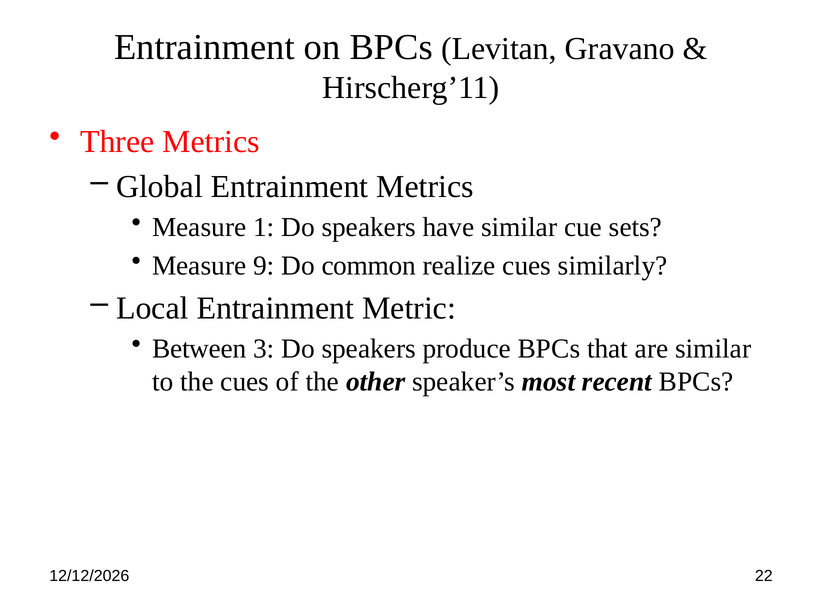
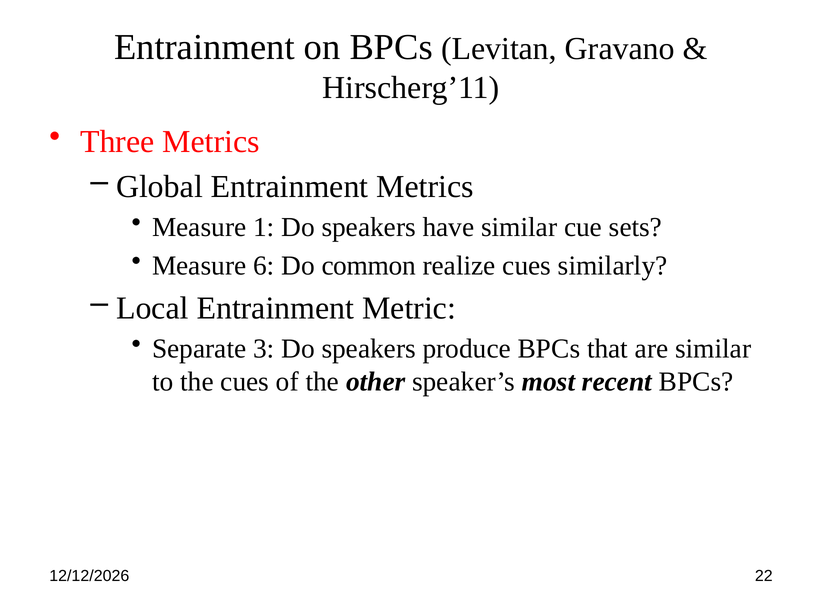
9: 9 -> 6
Between: Between -> Separate
